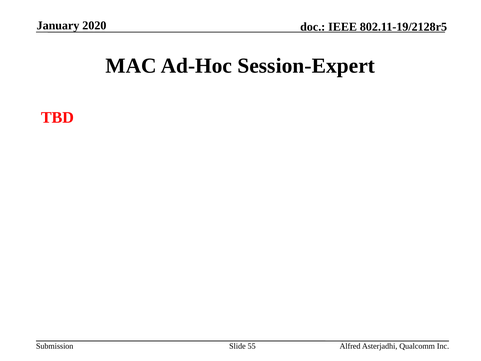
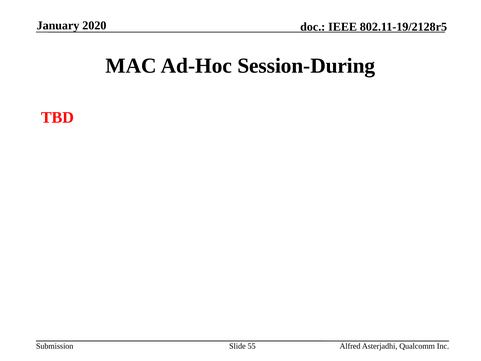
Session-Expert: Session-Expert -> Session-During
